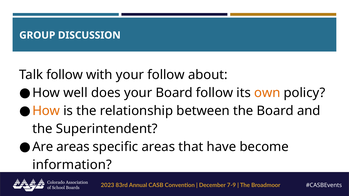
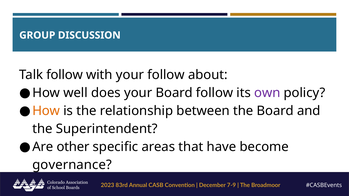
own colour: orange -> purple
Are areas: areas -> other
information: information -> governance
